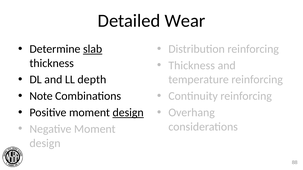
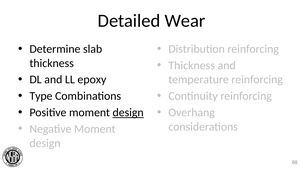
slab underline: present -> none
depth: depth -> epoxy
Note: Note -> Type
